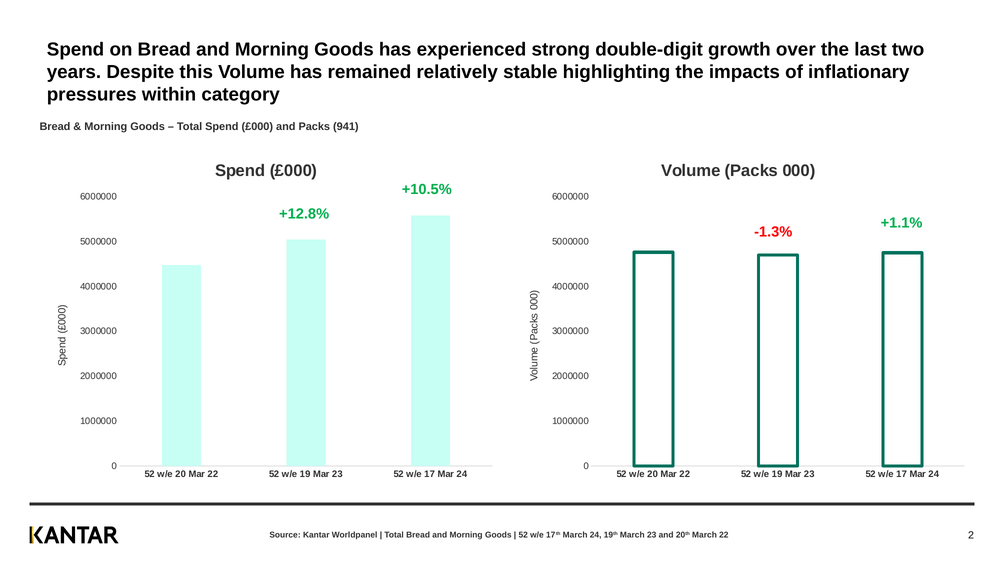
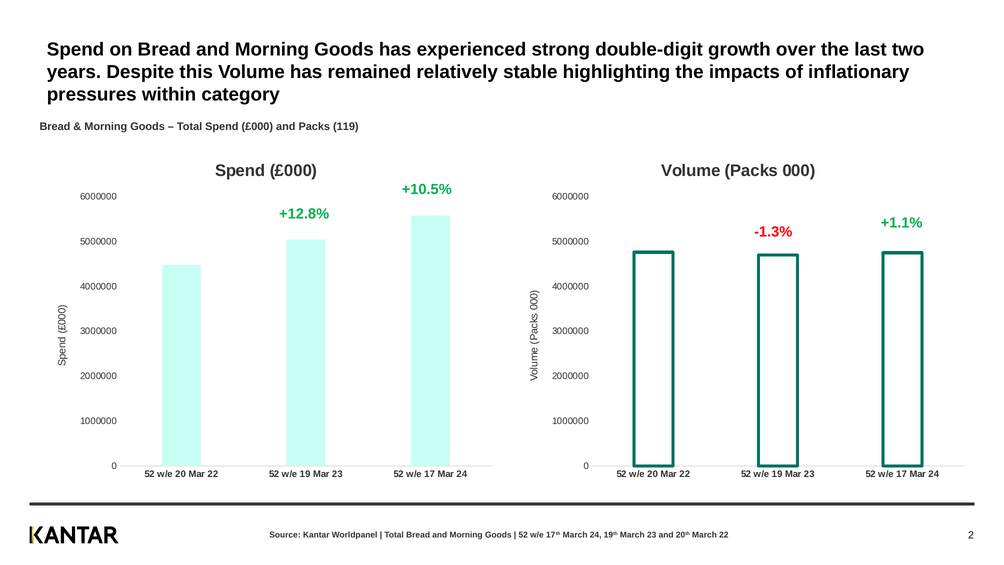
941: 941 -> 119
